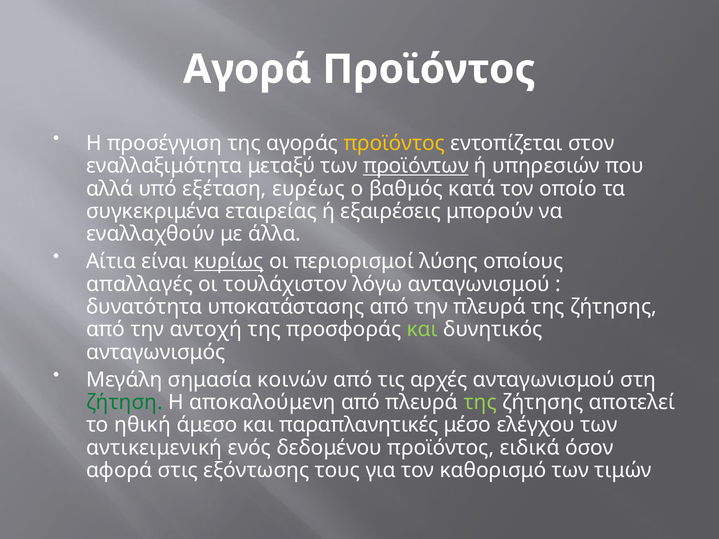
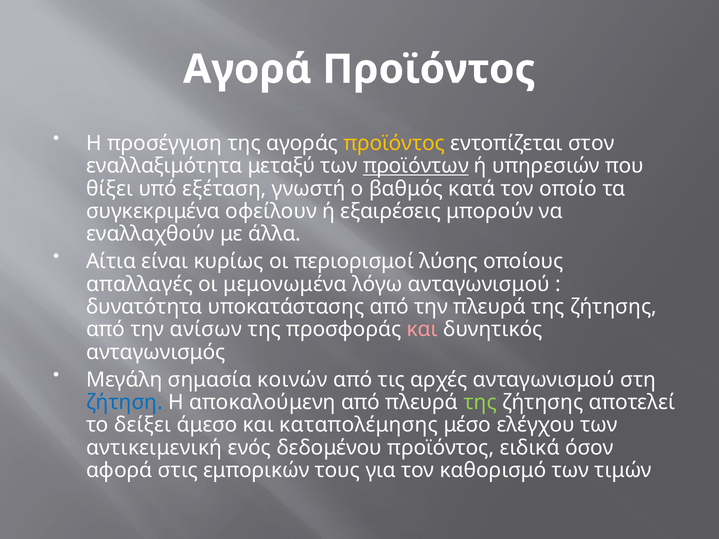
αλλά: αλλά -> θίξει
ευρέως: ευρέως -> γνωστή
εταιρείας: εταιρείας -> οφείλουν
κυρίως underline: present -> none
τουλάχιστον: τουλάχιστον -> μεμονωμένα
αντοχή: αντοχή -> ανίσων
και at (422, 330) colour: light green -> pink
ζήτηση colour: green -> blue
ηθική: ηθική -> δείξει
παραπλανητικές: παραπλανητικές -> καταπολέμησης
εξόντωσης: εξόντωσης -> εμπορικών
